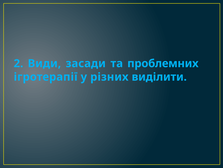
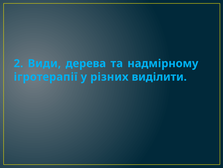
засади: засади -> дерева
проблемних: проблемних -> надмірному
